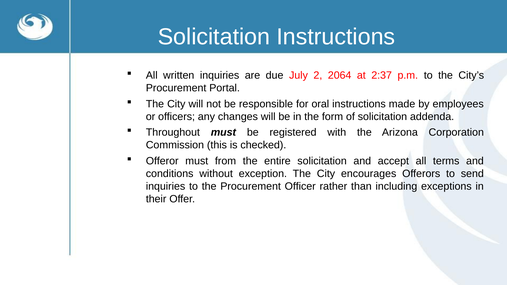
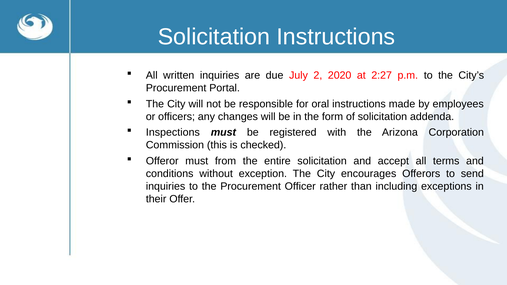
2064: 2064 -> 2020
2:37: 2:37 -> 2:27
Throughout: Throughout -> Inspections
